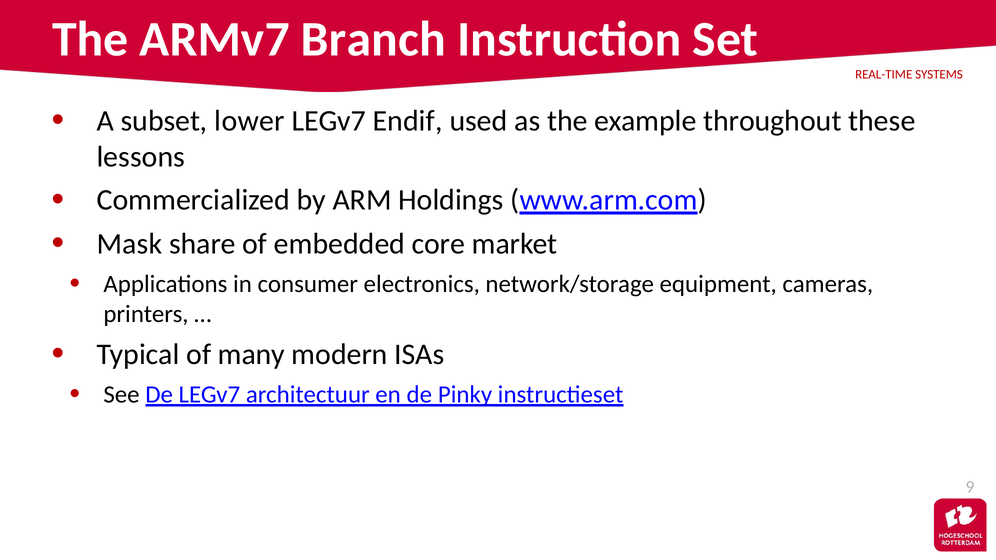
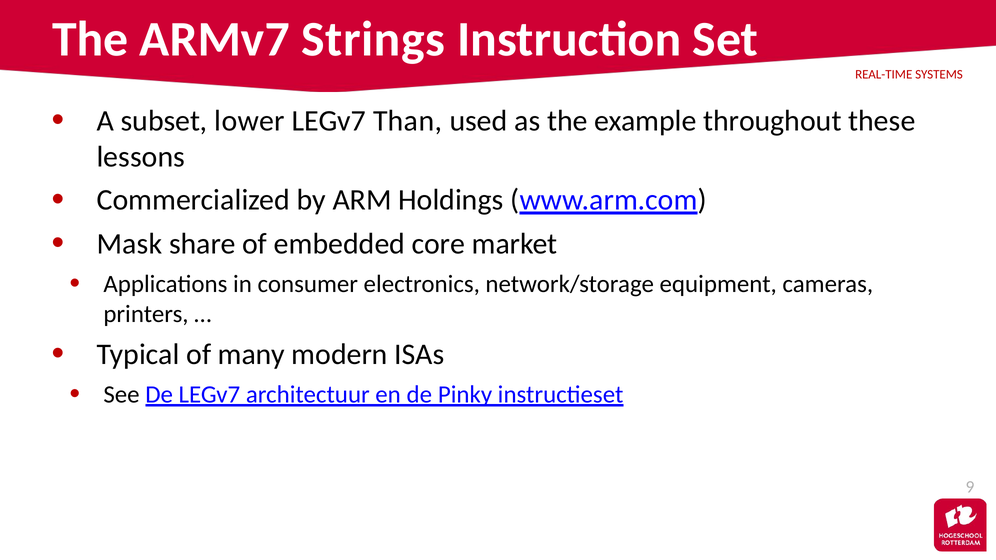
Branch: Branch -> Strings
Endif: Endif -> Than
